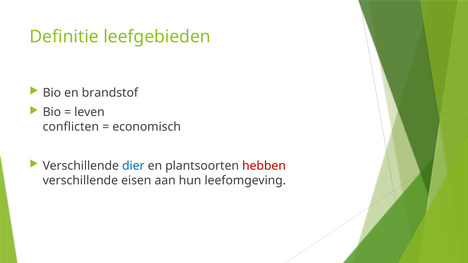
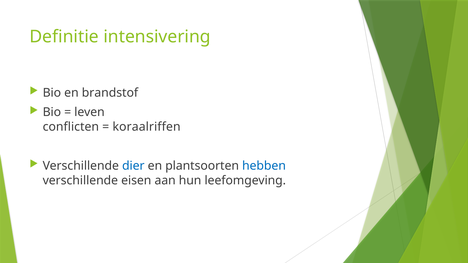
leefgebieden: leefgebieden -> intensivering
economisch: economisch -> koraalriffen
hebben colour: red -> blue
